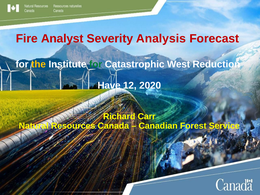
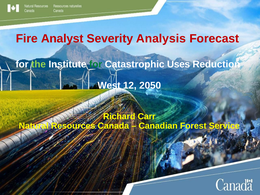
the colour: yellow -> light green
West: West -> Uses
Have: Have -> West
2020: 2020 -> 2050
